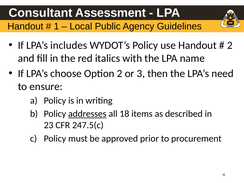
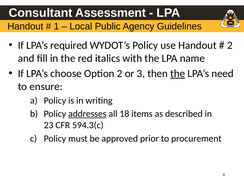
includes: includes -> required
the at (178, 74) underline: none -> present
247.5(c: 247.5(c -> 594.3(c
